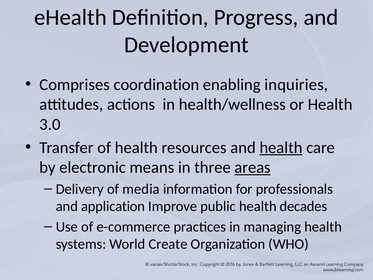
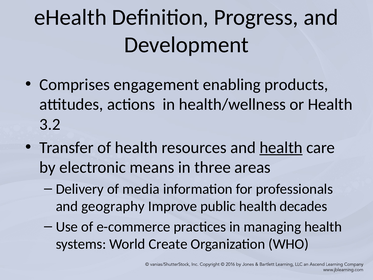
coordination: coordination -> engagement
inquiries: inquiries -> products
3.0: 3.0 -> 3.2
areas underline: present -> none
application: application -> geography
